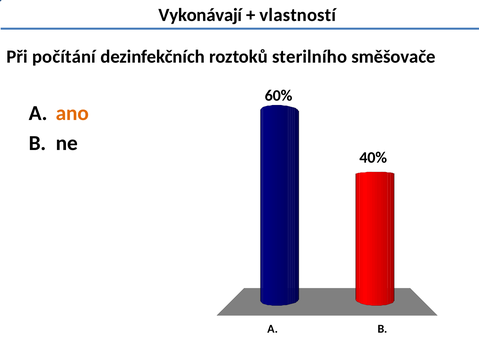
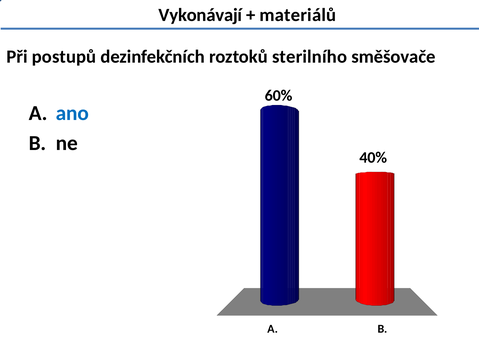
vlastností: vlastností -> materiálů
počítání: počítání -> postupů
ano colour: orange -> blue
